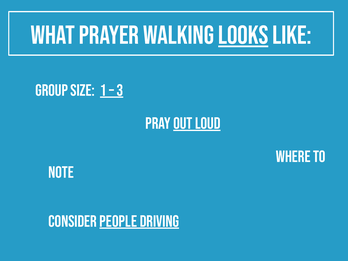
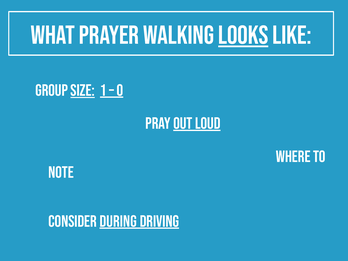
Size underline: none -> present
3: 3 -> 0
people: people -> during
